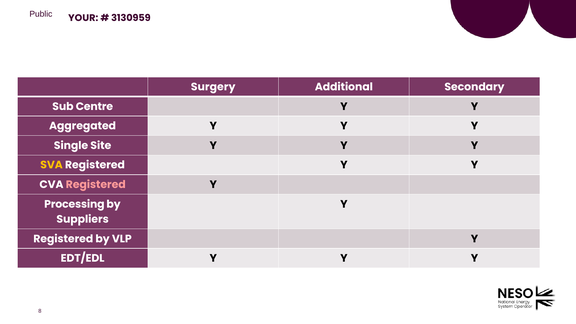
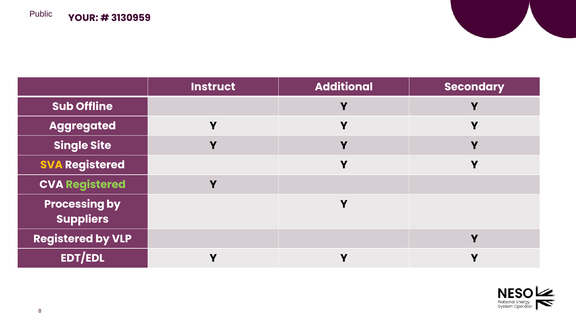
Surgery: Surgery -> Instruct
Centre: Centre -> Offline
Registered at (96, 185) colour: pink -> light green
